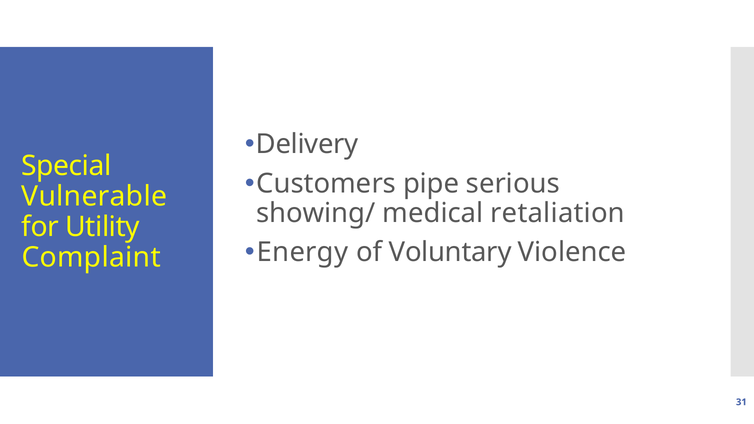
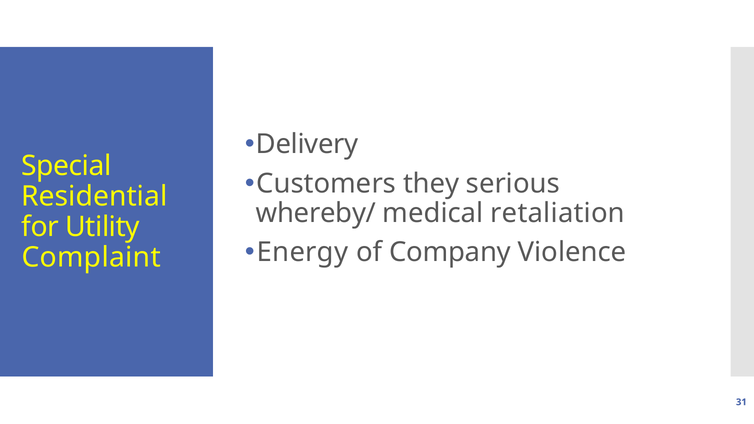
pipe: pipe -> they
Vulnerable: Vulnerable -> Residential
showing/: showing/ -> whereby/
Voluntary: Voluntary -> Company
